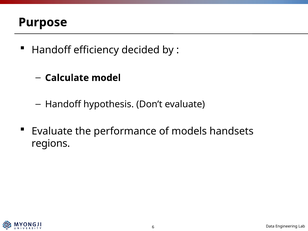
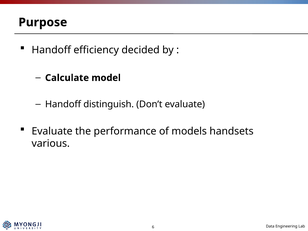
hypothesis: hypothesis -> distinguish
regions: regions -> various
